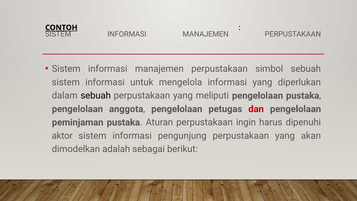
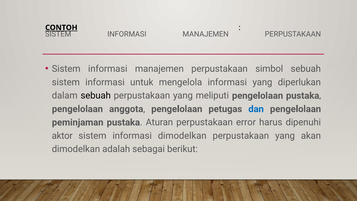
dan colour: red -> blue
ingin: ingin -> error
informasi pengunjung: pengunjung -> dimodelkan
